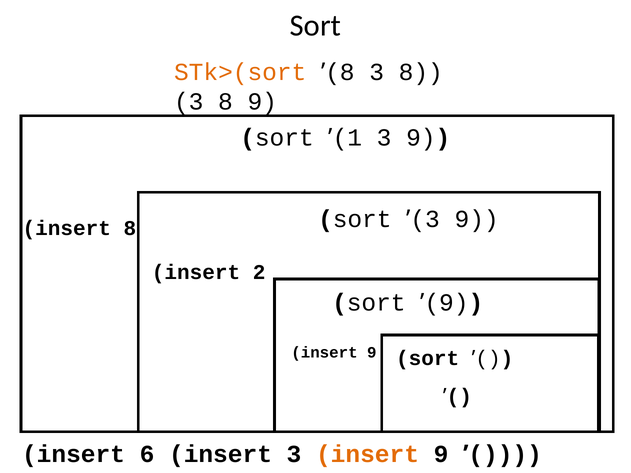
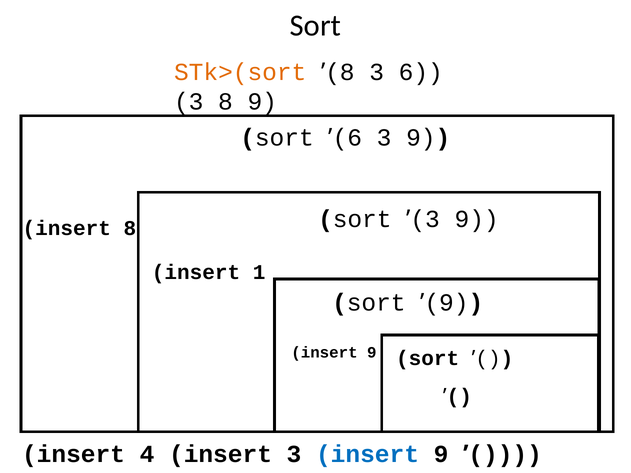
8 at (421, 72): 8 -> 6
1 at (347, 137): 1 -> 6
2: 2 -> 1
6: 6 -> 4
insert at (368, 454) colour: orange -> blue
